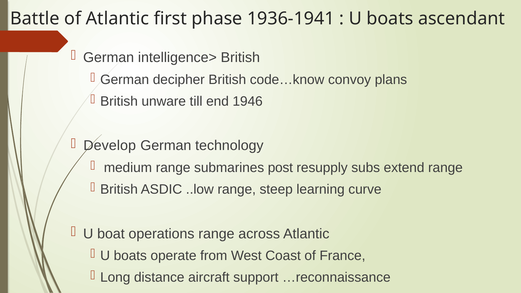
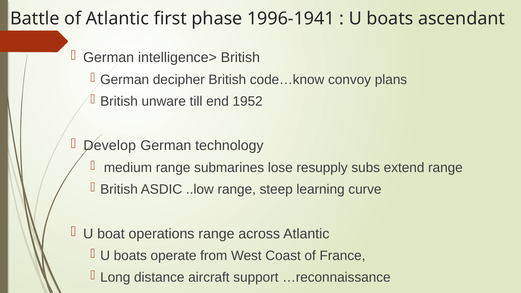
1936-1941: 1936-1941 -> 1996-1941
1946: 1946 -> 1952
post: post -> lose
